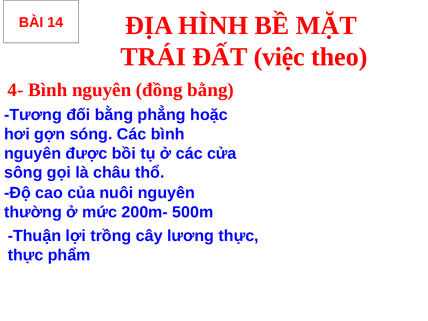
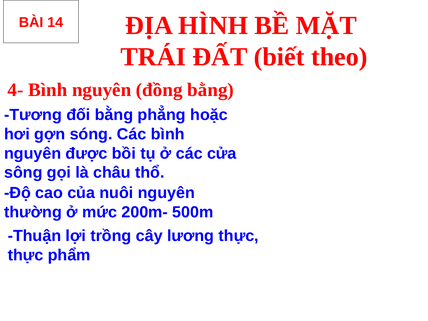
việc: việc -> biết
